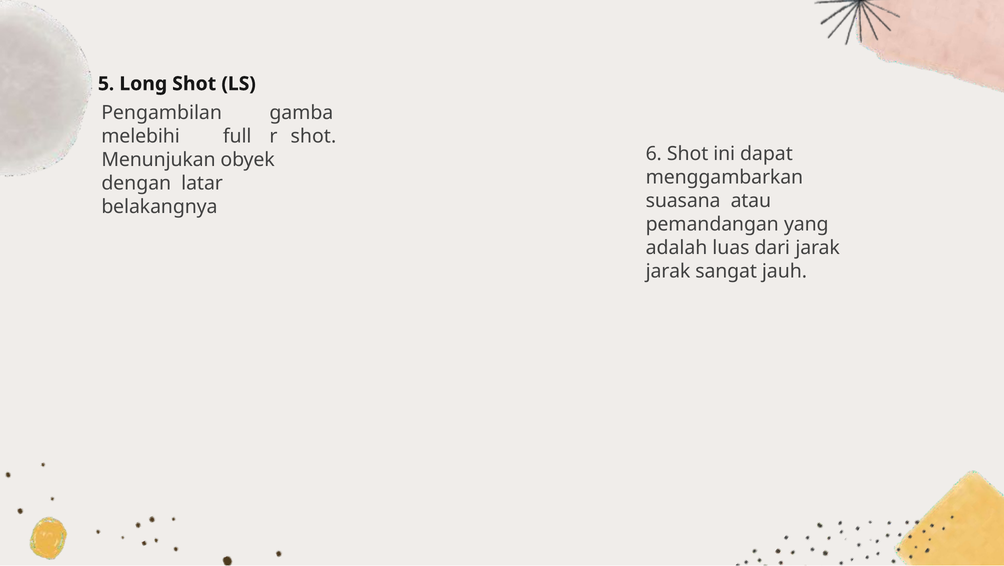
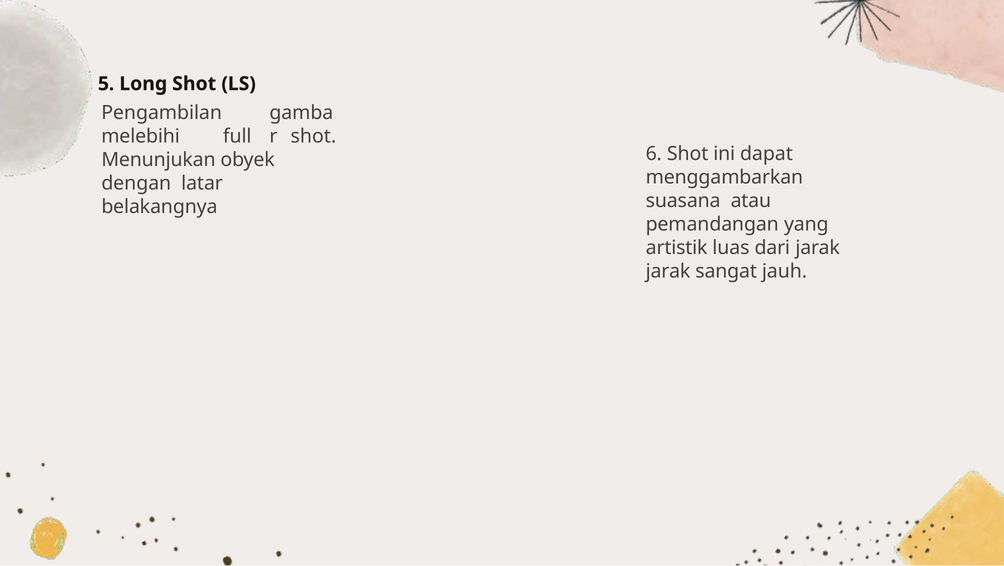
adalah: adalah -> artistik
